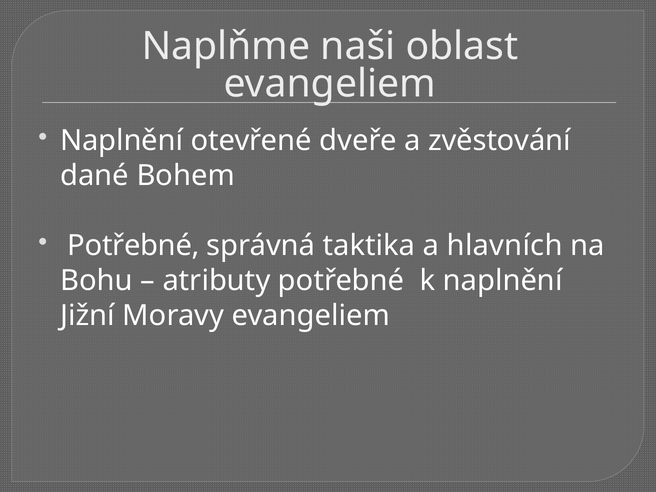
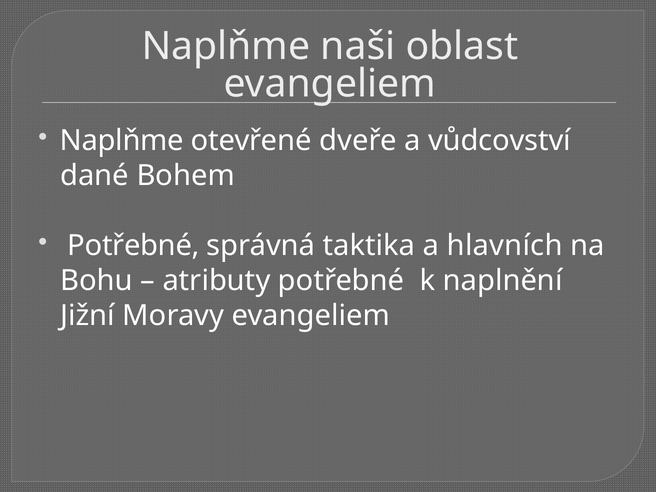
Naplnění at (122, 141): Naplnění -> Naplňme
zvěstování: zvěstování -> vůdcovství
